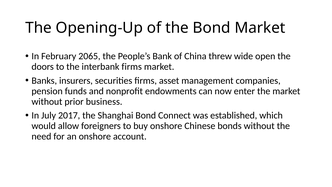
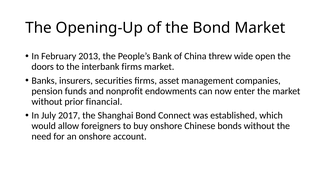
2065: 2065 -> 2013
business: business -> financial
